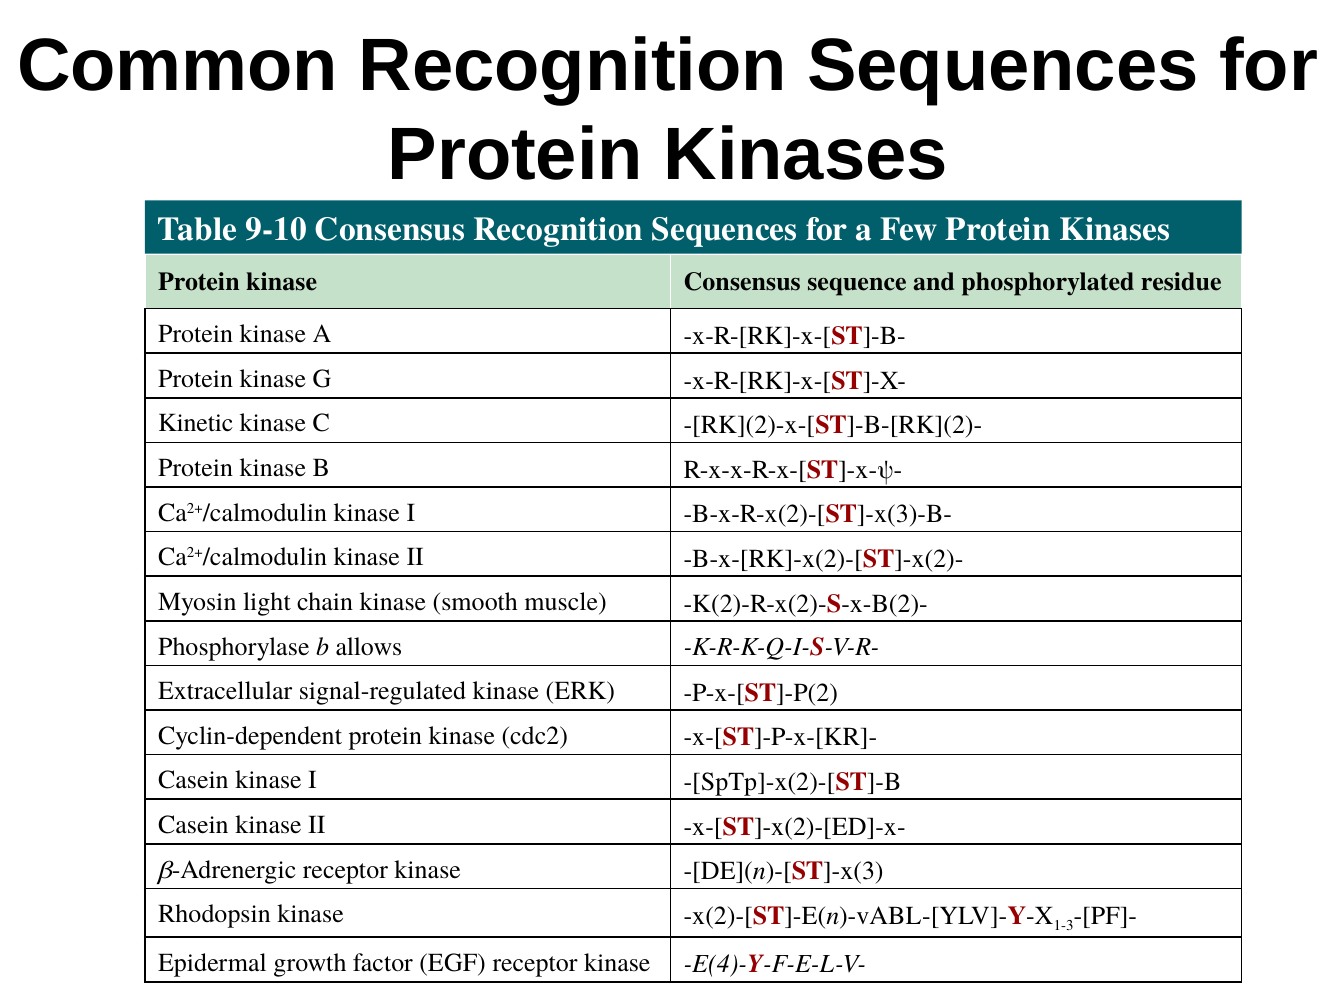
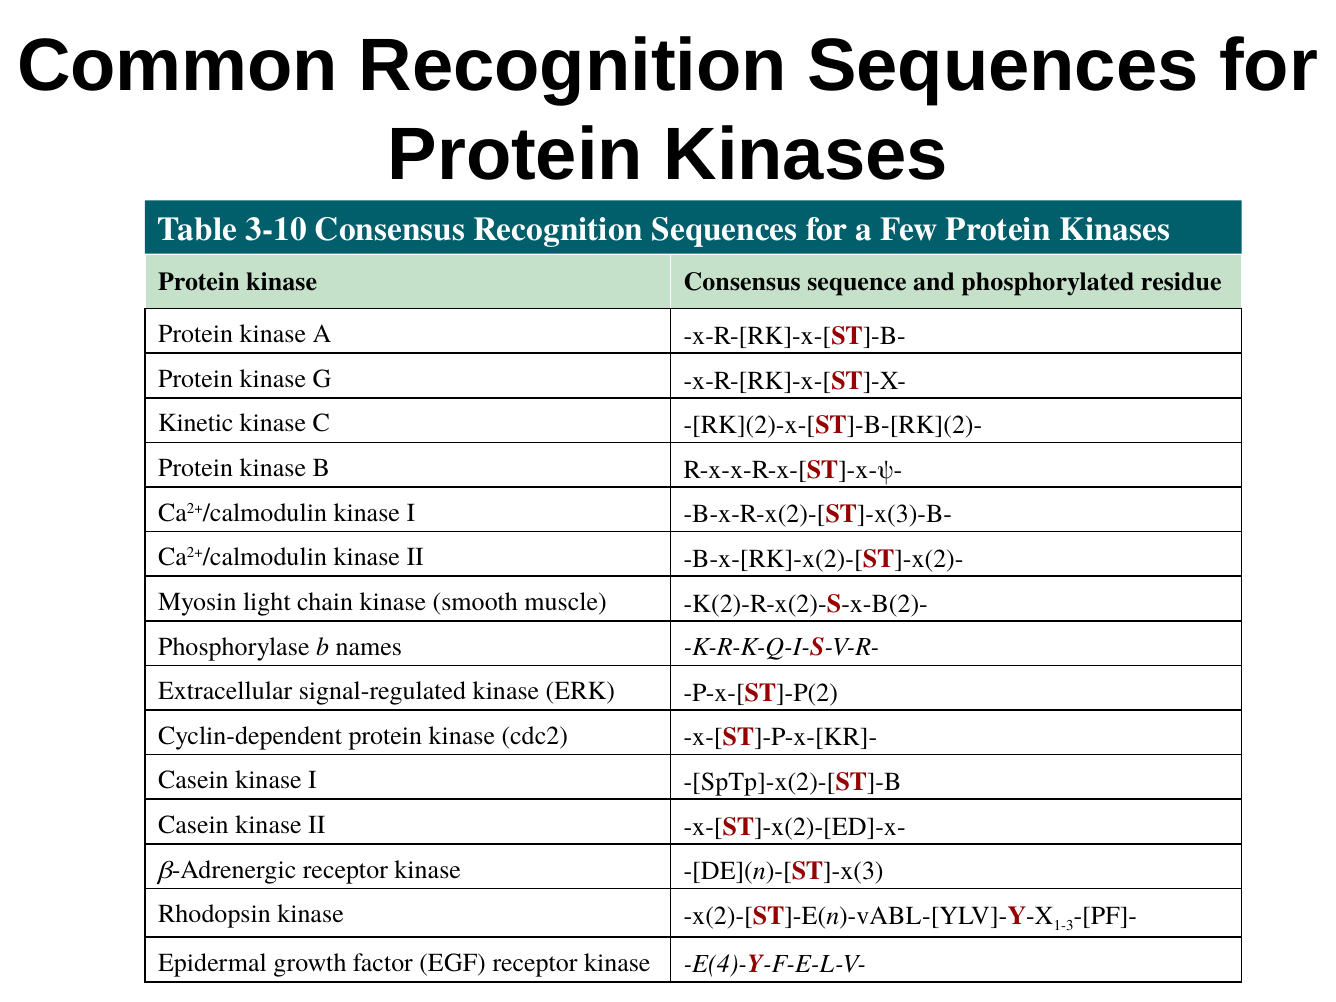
9-10: 9-10 -> 3-10
allows: allows -> names
